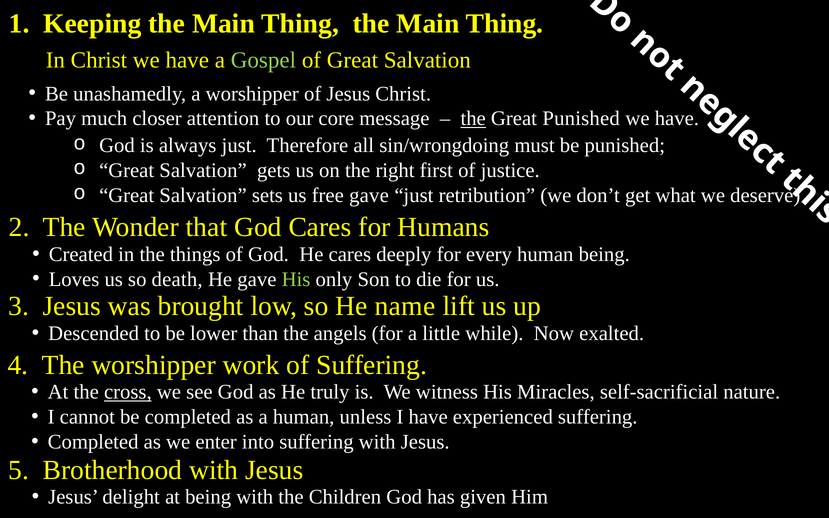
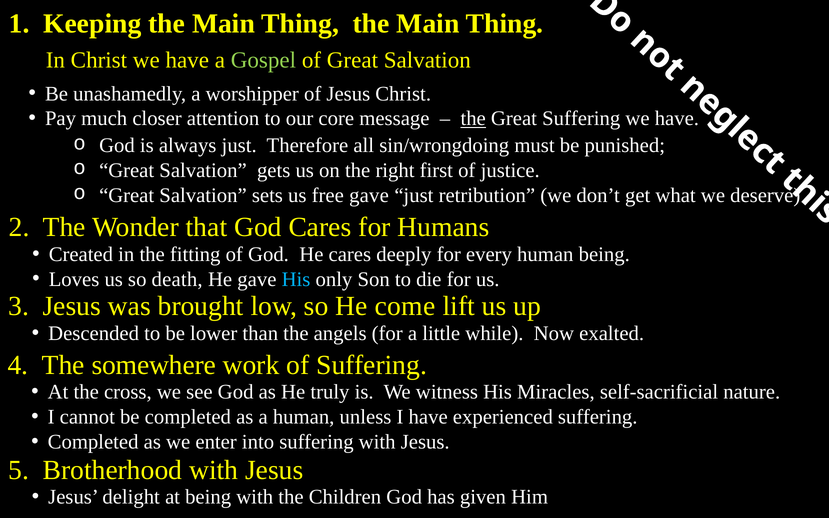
Great Punished: Punished -> Suffering
things: things -> fitting
His at (296, 279) colour: light green -> light blue
name: name -> come
The worshipper: worshipper -> somewhere
cross underline: present -> none
